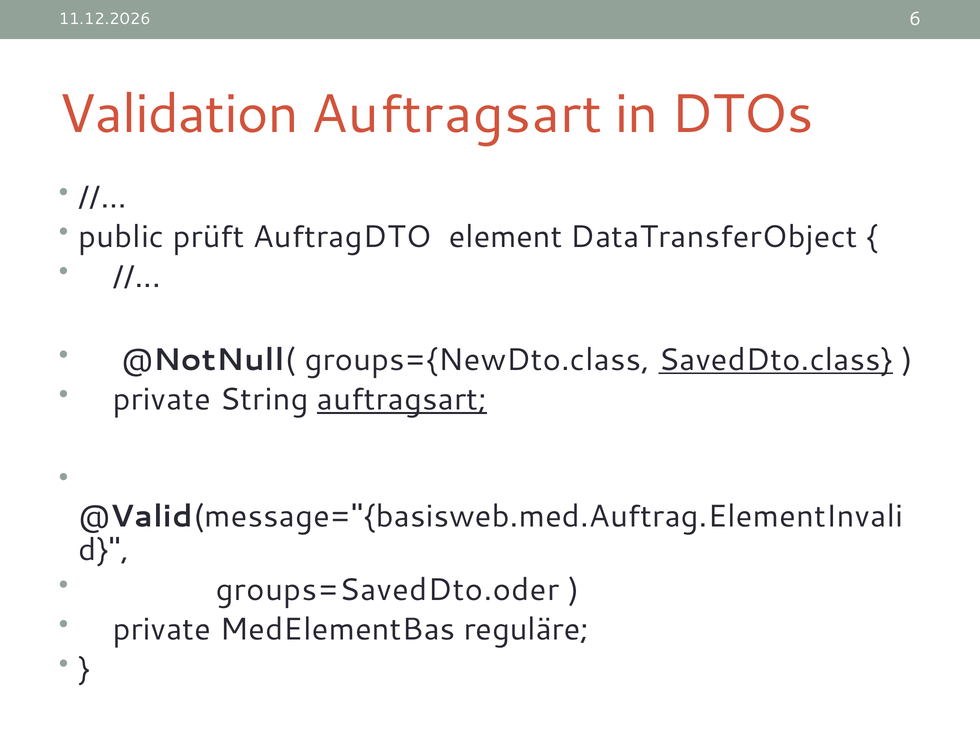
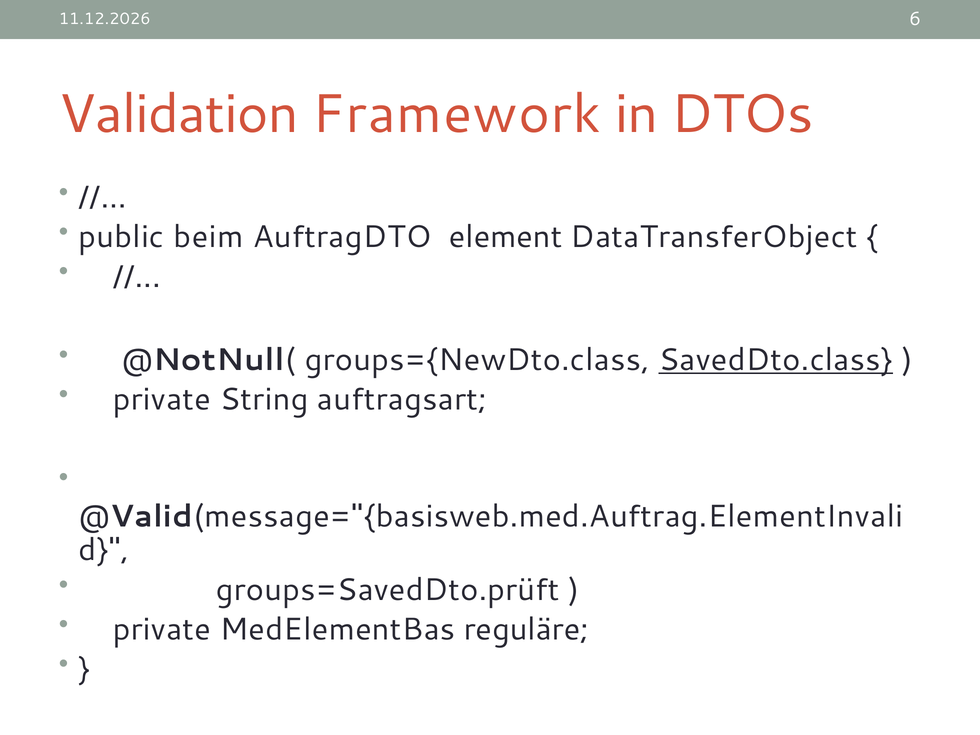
Validation Auftragsart: Auftragsart -> Framework
prüft: prüft -> beim
auftragsart at (402, 399) underline: present -> none
groups=SavedDto.oder: groups=SavedDto.oder -> groups=SavedDto.prüft
